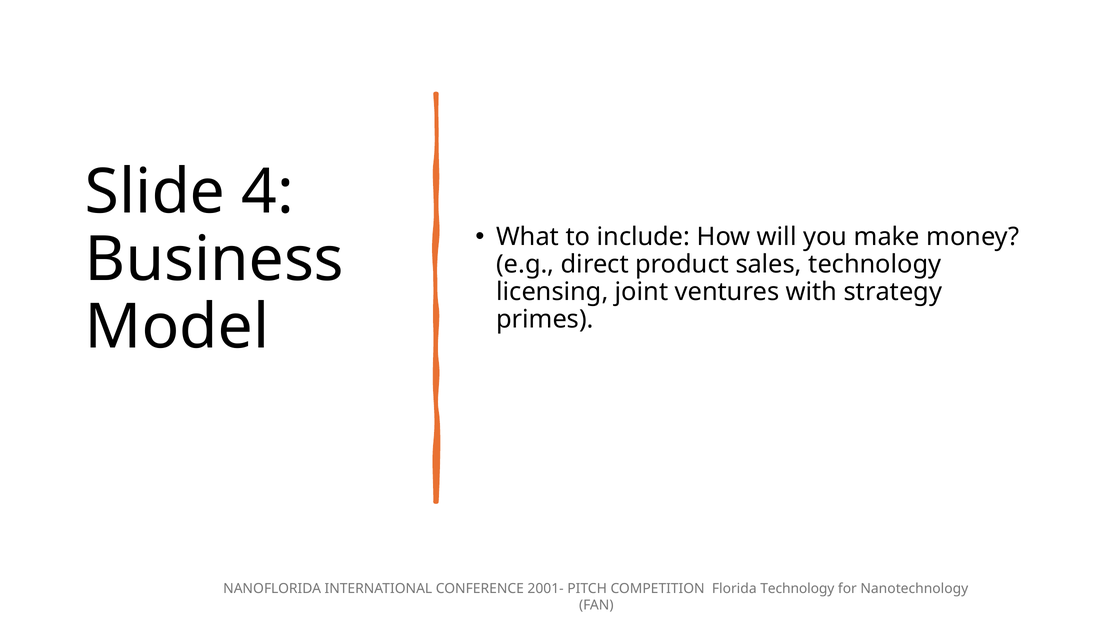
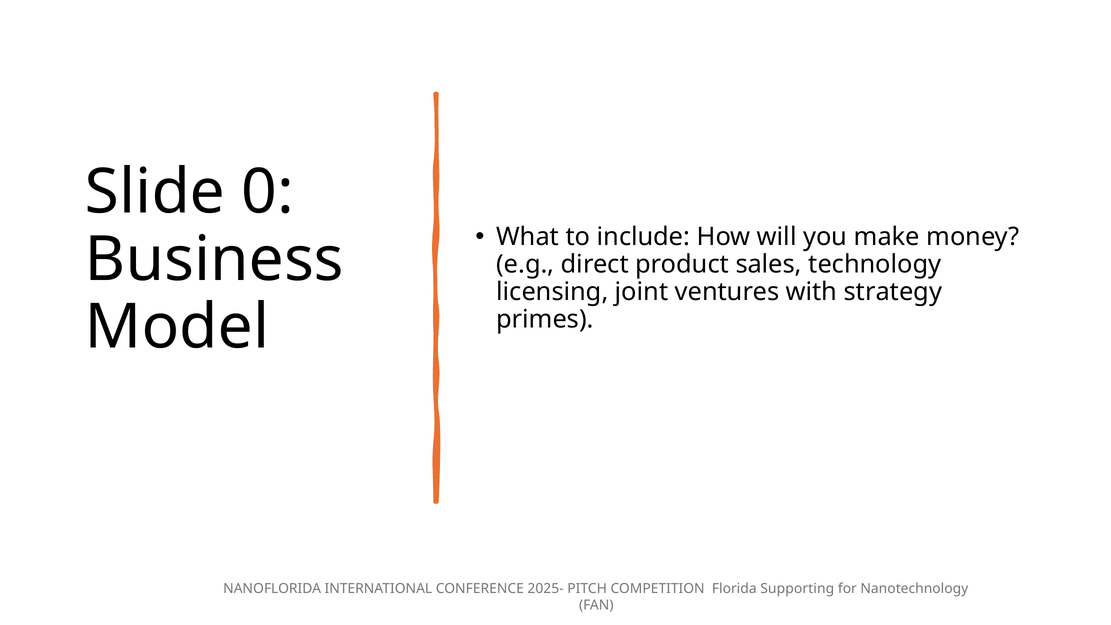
4: 4 -> 0
2001-: 2001- -> 2025-
Florida Technology: Technology -> Supporting
